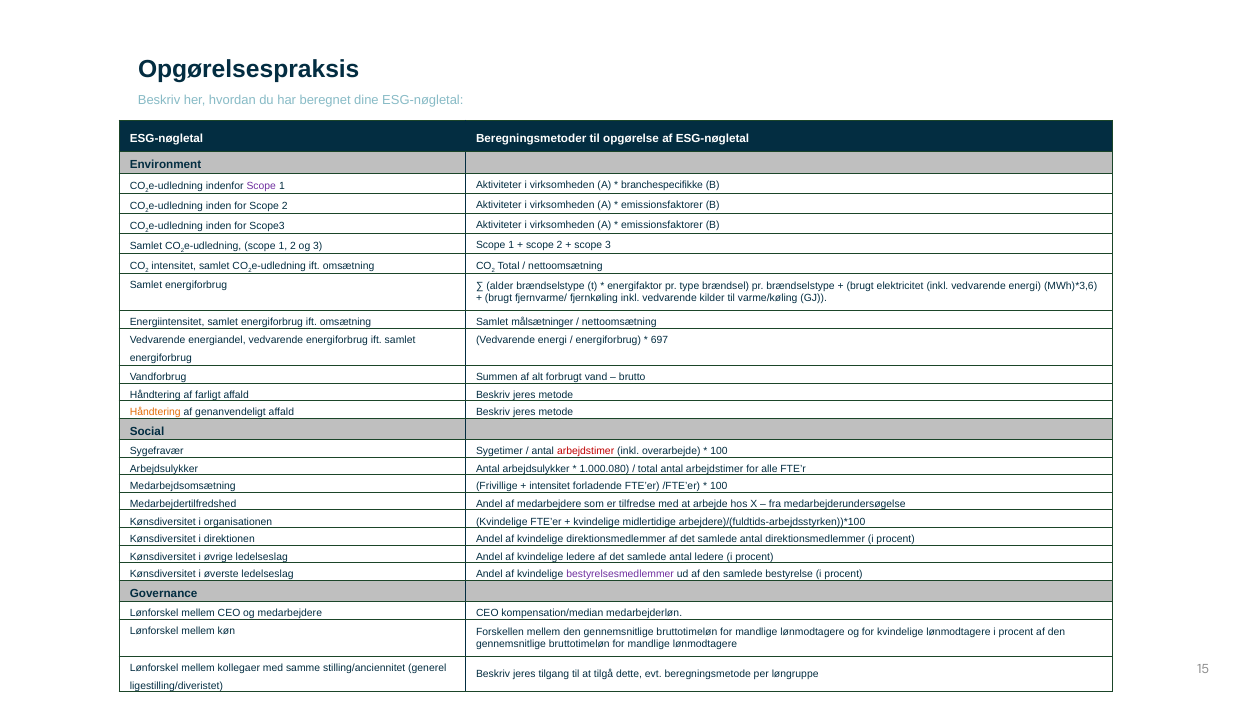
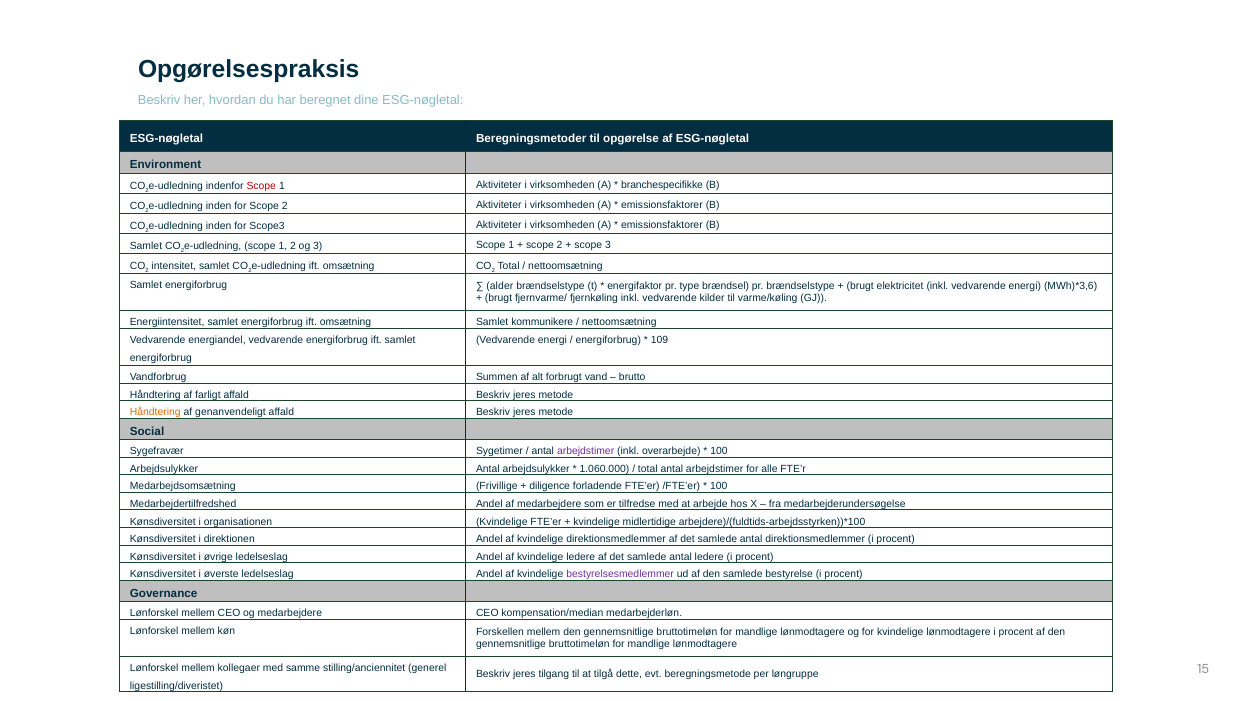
Scope at (261, 186) colour: purple -> red
målsætninger: målsætninger -> kommunikere
697: 697 -> 109
arbejdstimer at (586, 451) colour: red -> purple
1.000.080: 1.000.080 -> 1.060.000
intensitet at (550, 486): intensitet -> diligence
